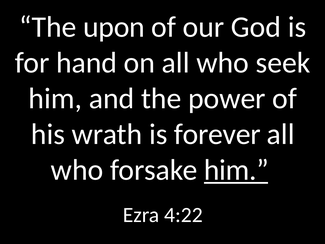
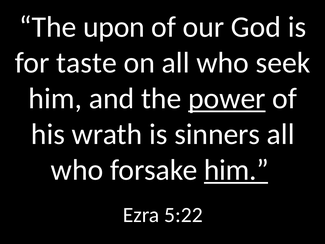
hand: hand -> taste
power underline: none -> present
forever: forever -> sinners
4:22: 4:22 -> 5:22
